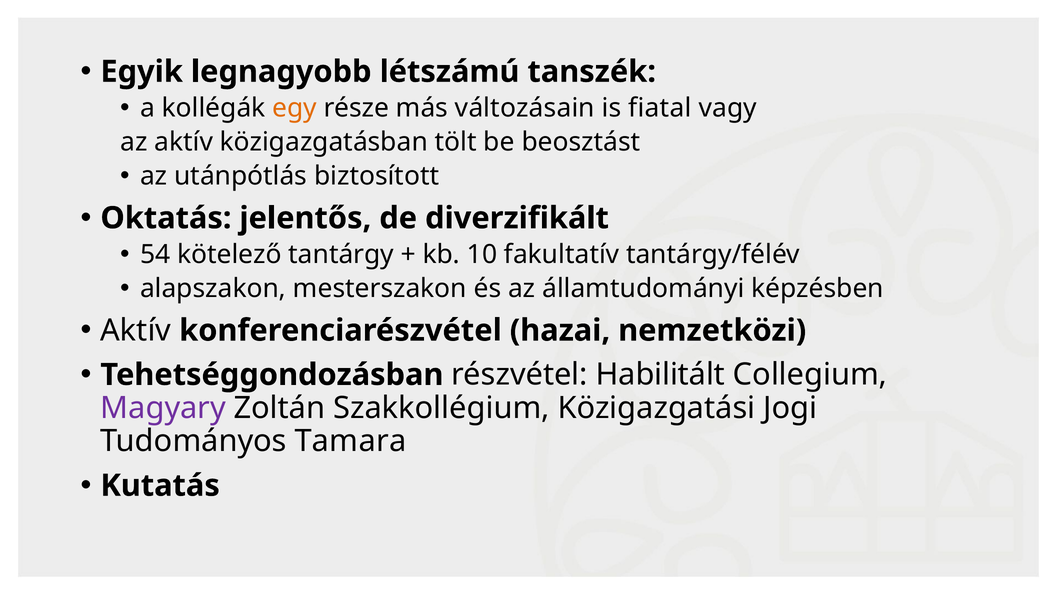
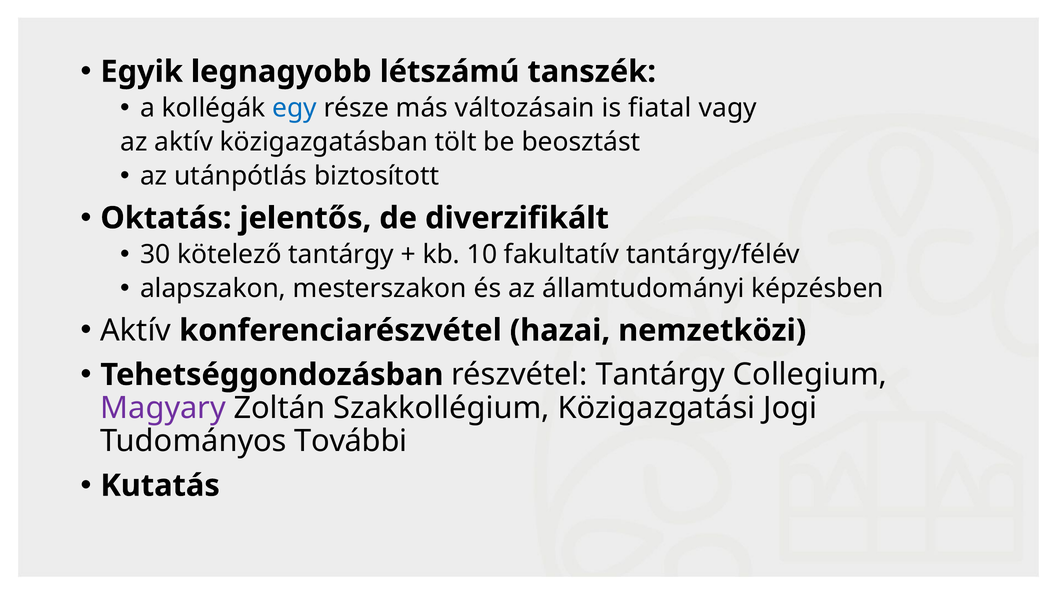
egy colour: orange -> blue
54: 54 -> 30
részvétel Habilitált: Habilitált -> Tantárgy
Tamara: Tamara -> További
